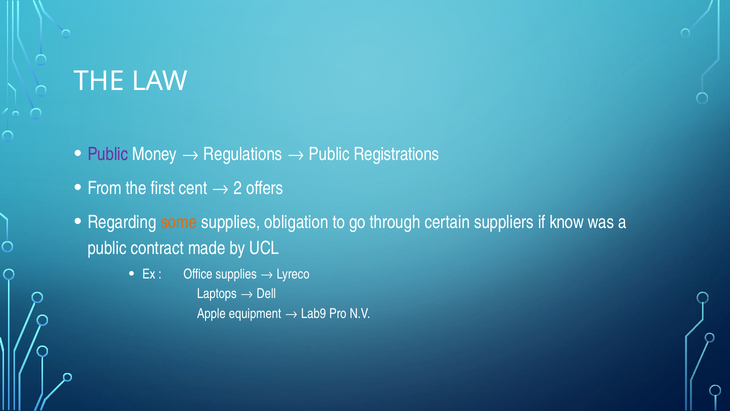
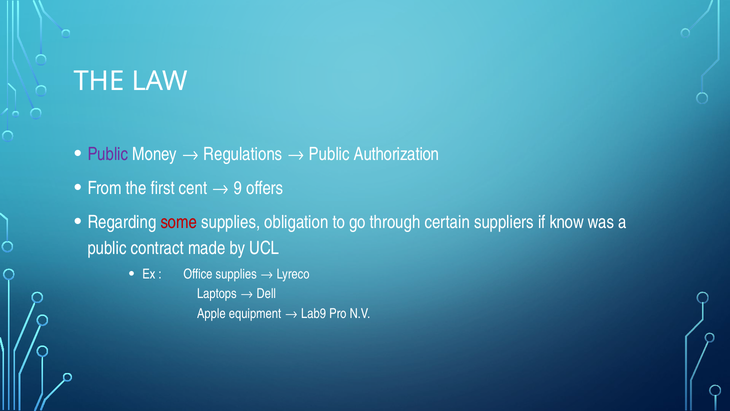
Registrations: Registrations -> Authorization
2: 2 -> 9
some colour: orange -> red
